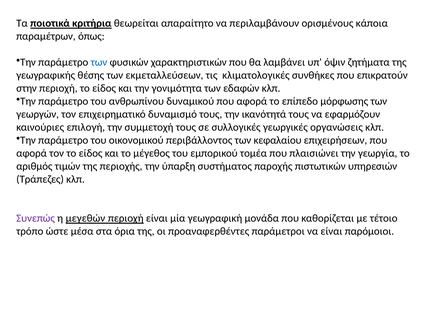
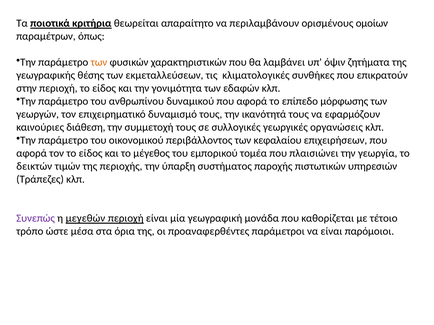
κάποια: κάποια -> ομοίων
των at (99, 63) colour: blue -> orange
επιλογή: επιλογή -> διάθεση
αριθμός: αριθμός -> δεικτών
